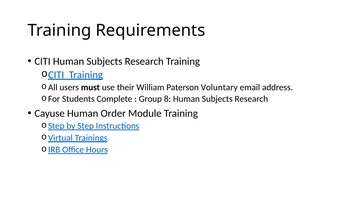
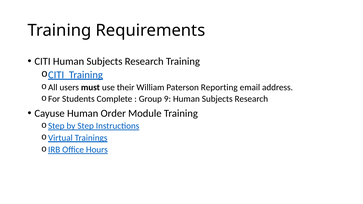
Voluntary: Voluntary -> Reporting
8: 8 -> 9
